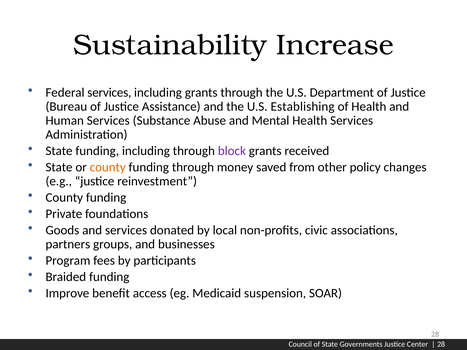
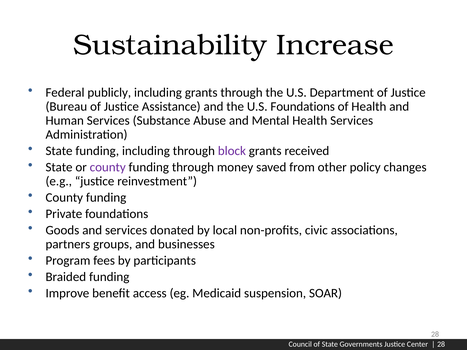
Federal services: services -> publicly
U.S Establishing: Establishing -> Foundations
county at (108, 167) colour: orange -> purple
